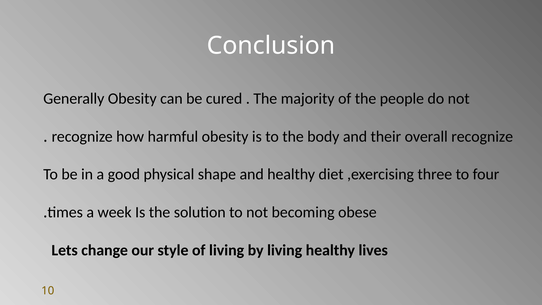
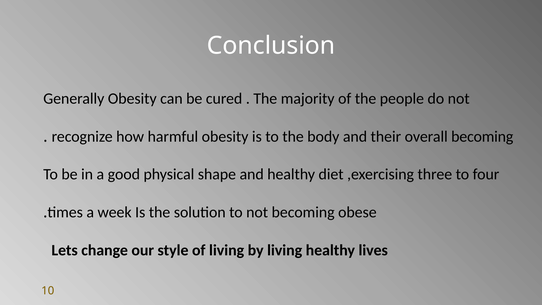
overall recognize: recognize -> becoming
